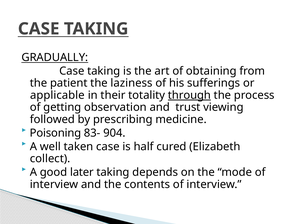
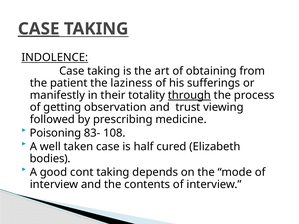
CASE at (39, 29) underline: none -> present
GRADUALLY: GRADUALLY -> INDOLENCE
applicable: applicable -> manifestly
904: 904 -> 108
collect: collect -> bodies
later: later -> cont
